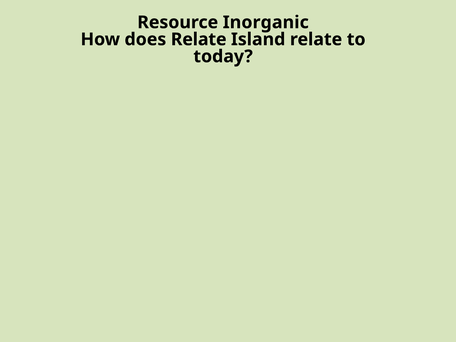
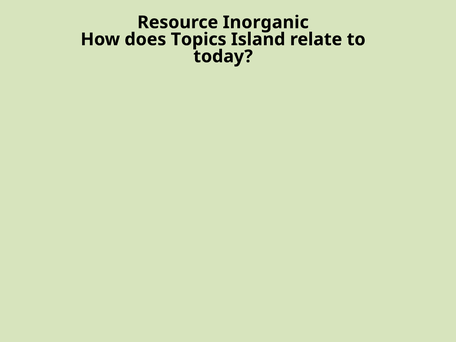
does Relate: Relate -> Topics
